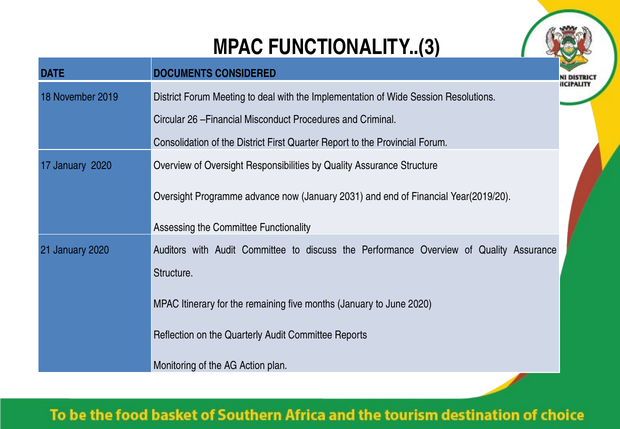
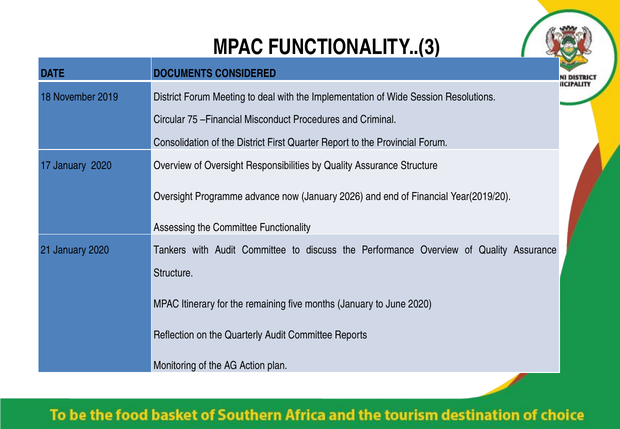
26: 26 -> 75
2031: 2031 -> 2026
Auditors: Auditors -> Tankers
